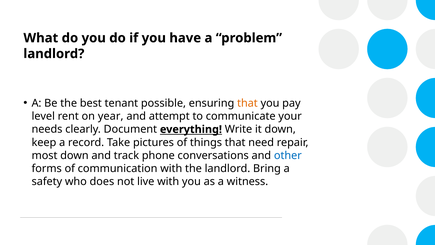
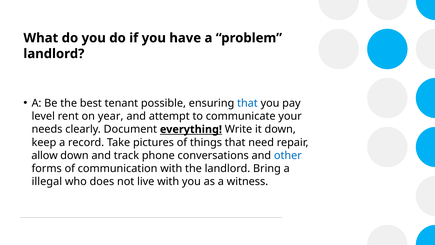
that at (247, 103) colour: orange -> blue
most: most -> allow
safety: safety -> illegal
